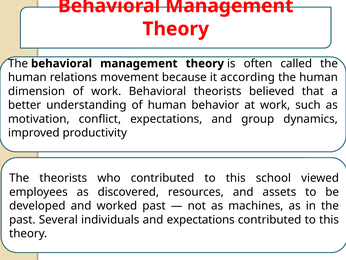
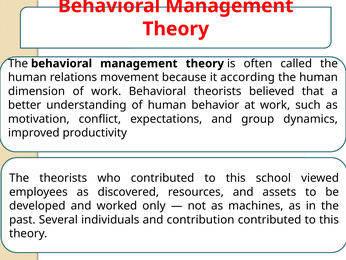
worked past: past -> only
and expectations: expectations -> contribution
